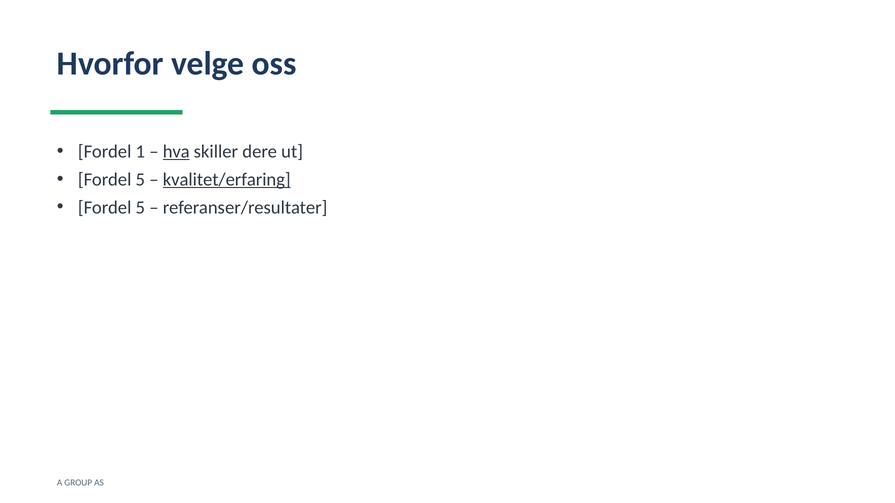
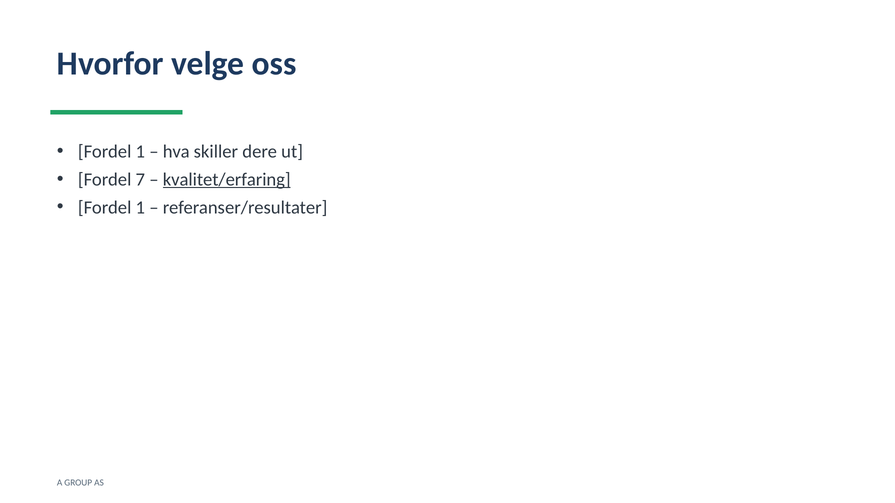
hva underline: present -> none
5 at (140, 180): 5 -> 7
5 at (140, 208): 5 -> 1
